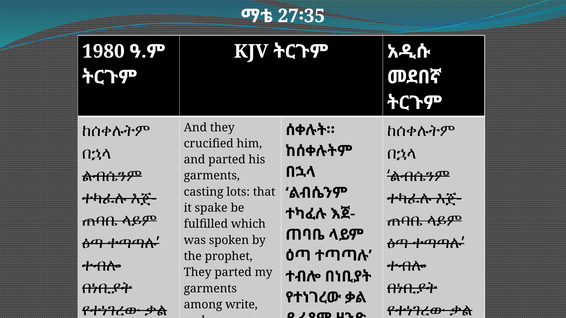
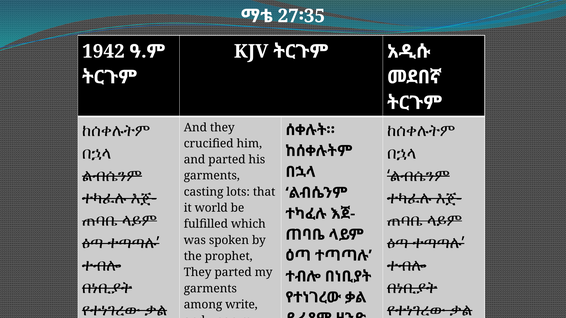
1980: 1980 -> 1942
spake: spake -> world
